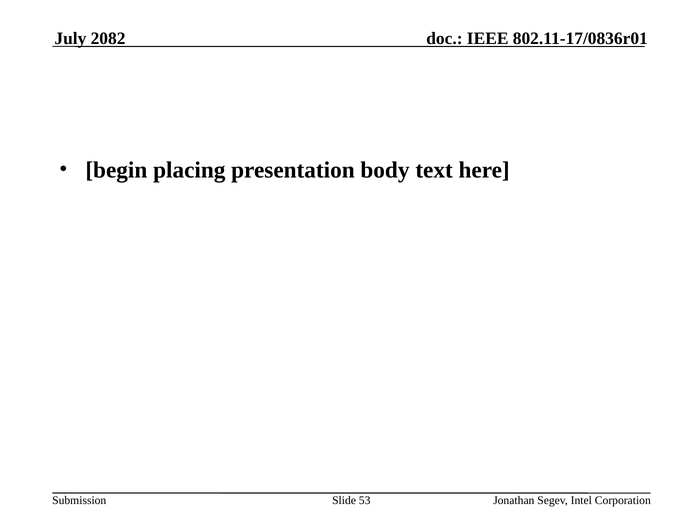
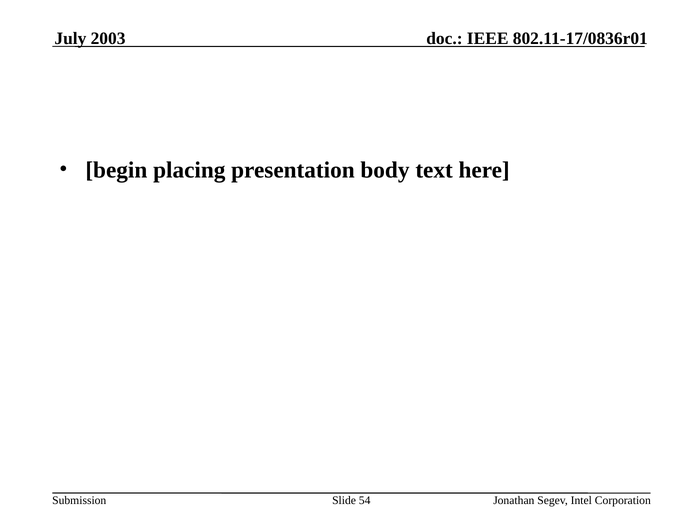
2082: 2082 -> 2003
53: 53 -> 54
